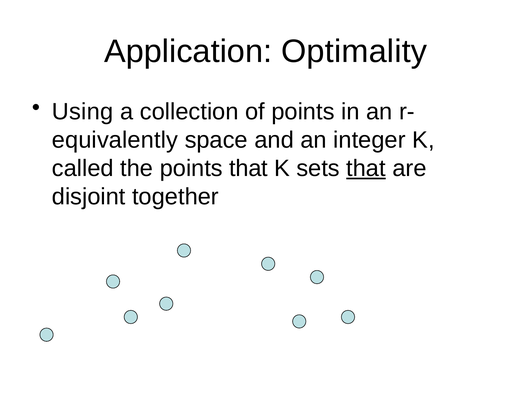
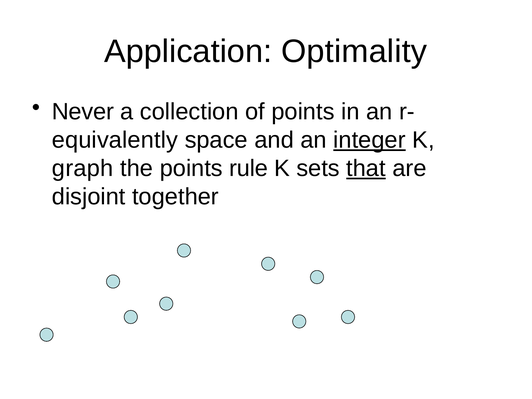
Using: Using -> Never
integer underline: none -> present
called: called -> graph
points that: that -> rule
